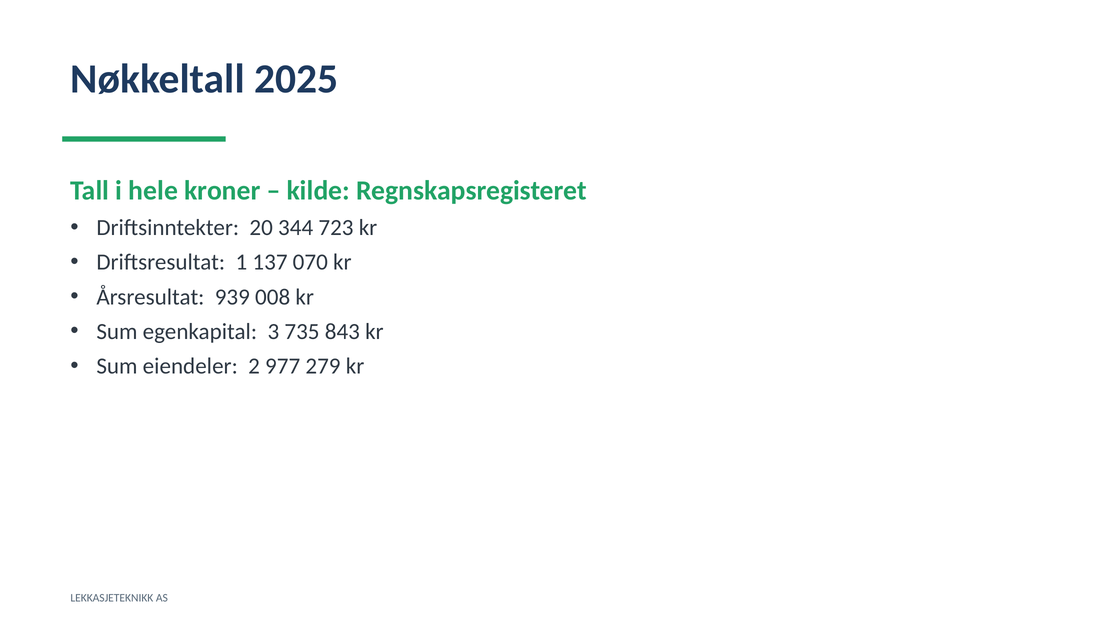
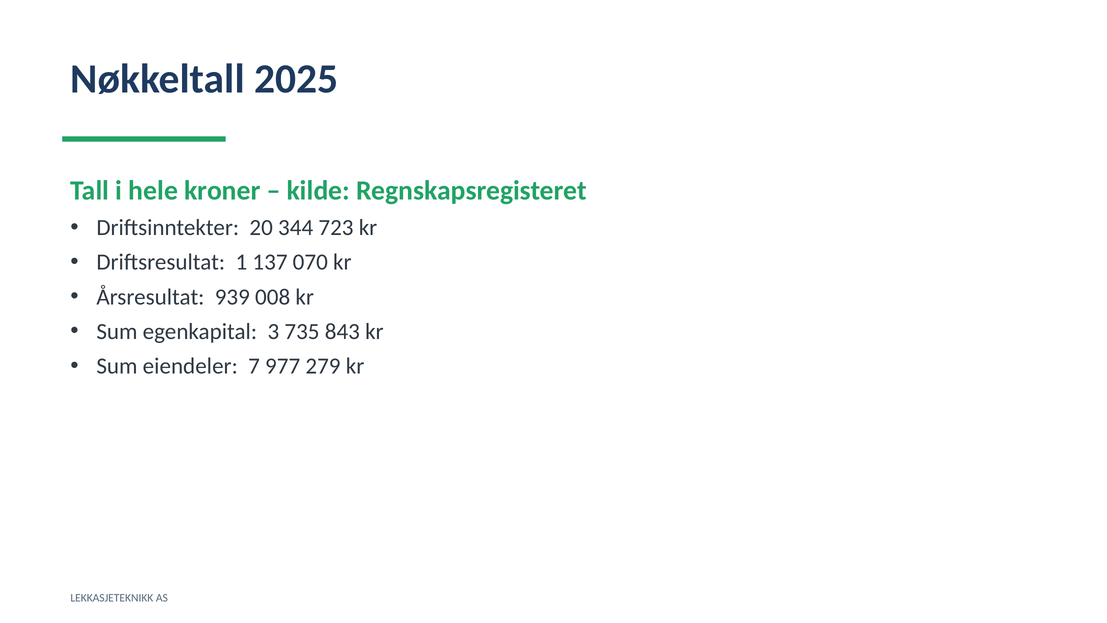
2: 2 -> 7
